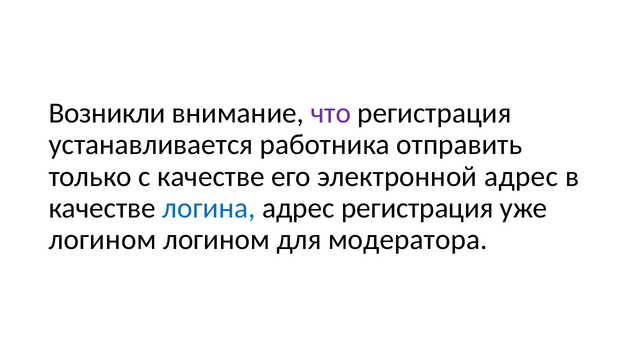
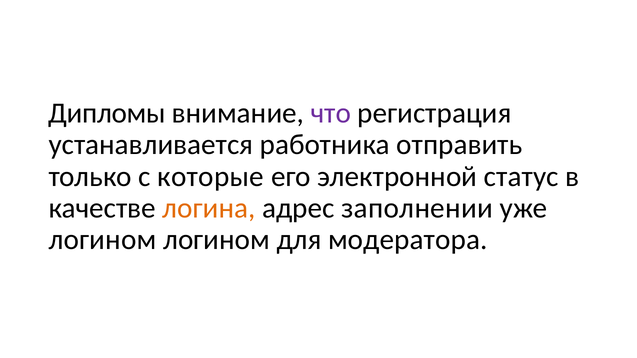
Возникли: Возникли -> Дипломы
с качестве: качестве -> которые
электронной адрес: адрес -> статус
логина colour: blue -> orange
адрес регистрация: регистрация -> заполнении
